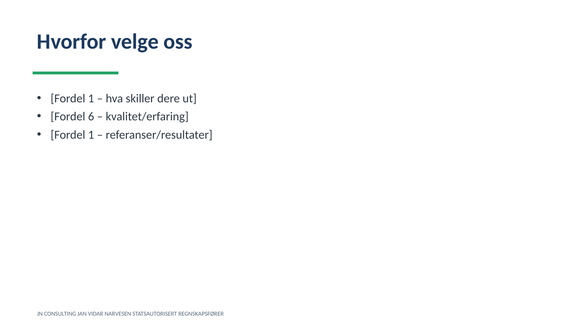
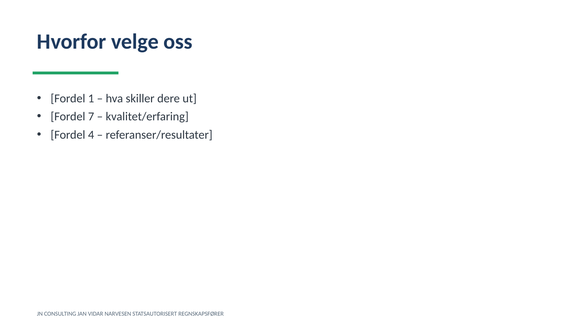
6: 6 -> 7
1 at (91, 135): 1 -> 4
